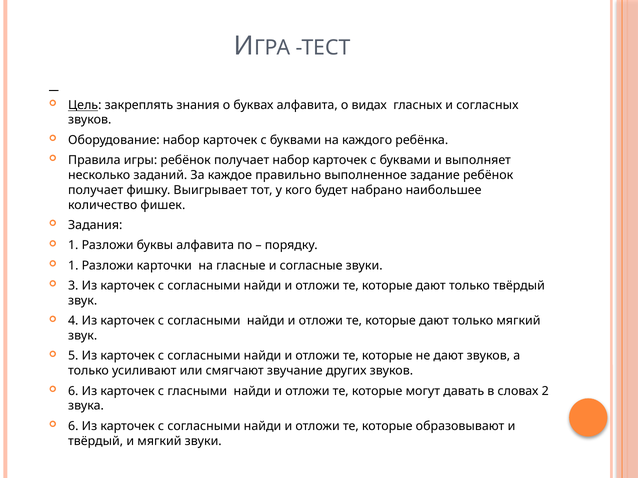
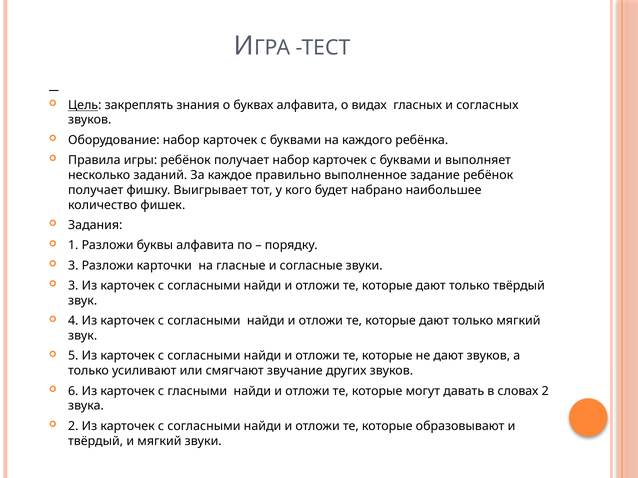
1 at (73, 266): 1 -> 3
6 at (73, 426): 6 -> 2
